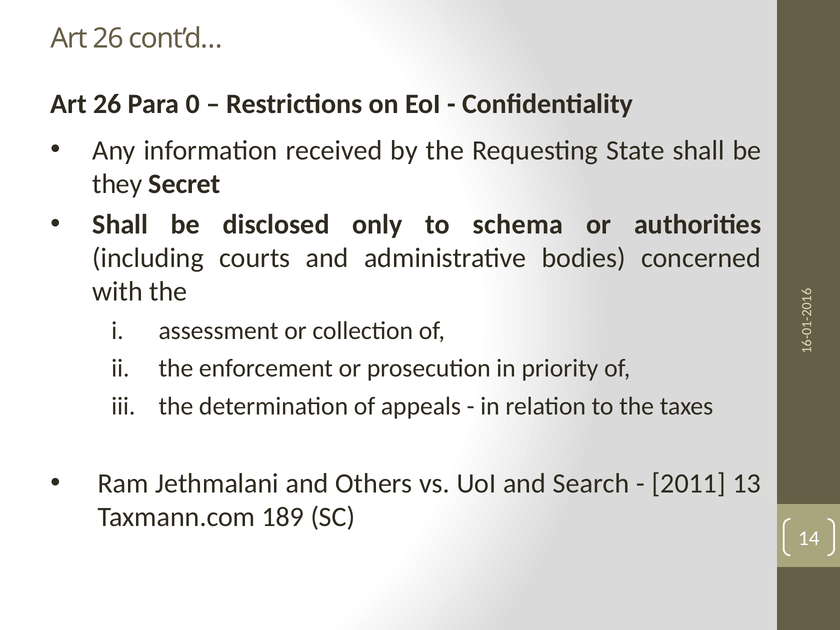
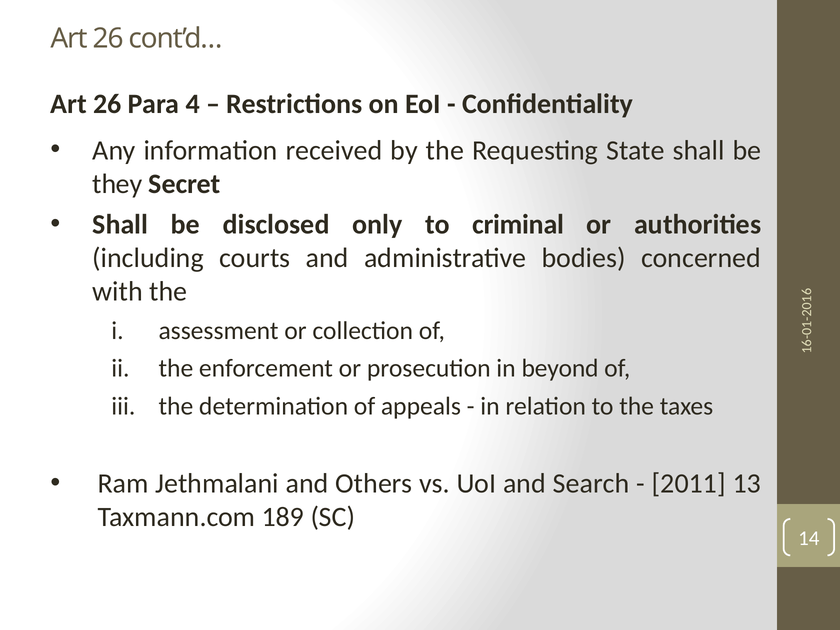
Para 0: 0 -> 4
schema: schema -> criminal
priority: priority -> beyond
